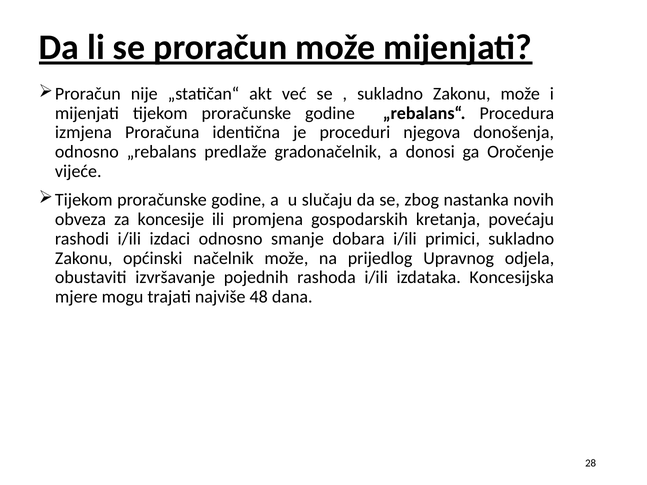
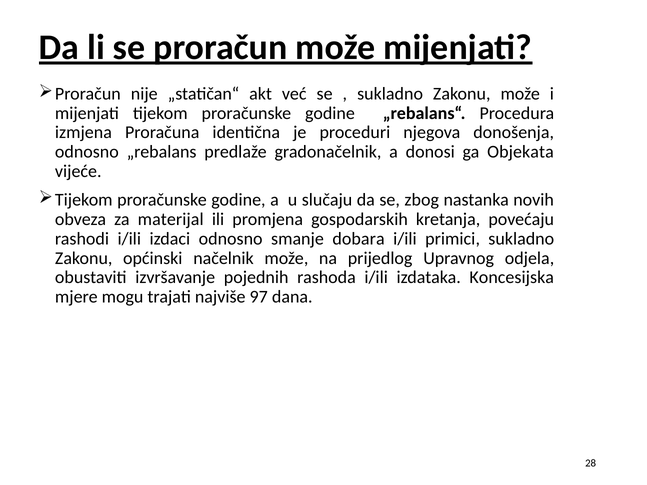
Oročenje: Oročenje -> Objekata
koncesije: koncesije -> materijal
48: 48 -> 97
